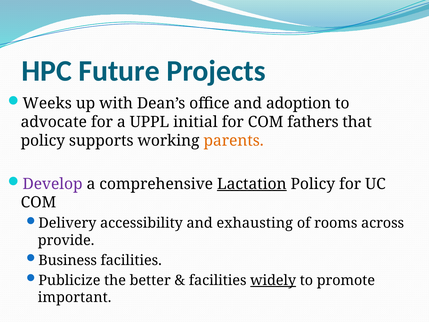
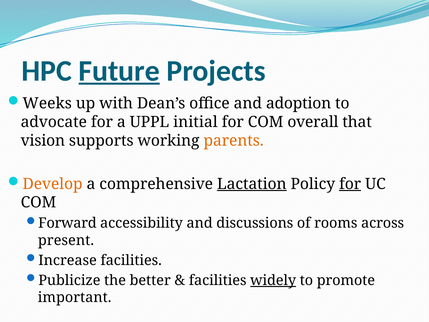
Future underline: none -> present
fathers: fathers -> overall
policy at (43, 140): policy -> vision
Develop colour: purple -> orange
for at (350, 184) underline: none -> present
Delivery: Delivery -> Forward
exhausting: exhausting -> discussions
provide: provide -> present
Business: Business -> Increase
